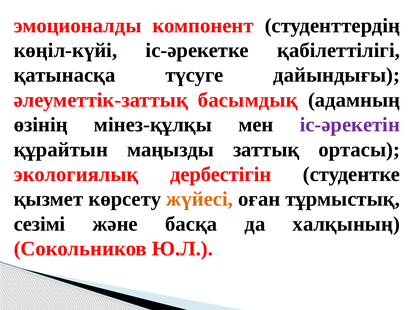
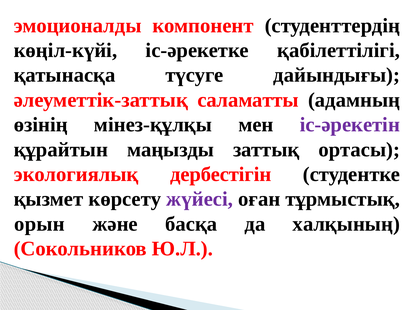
басымдық: басымдық -> саламатты
жүйесі colour: orange -> purple
сезімі: сезімі -> орын
